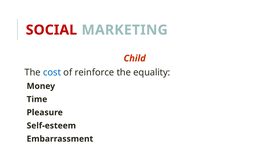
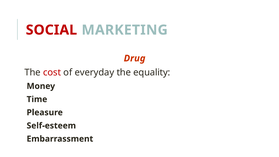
Child: Child -> Drug
cost colour: blue -> red
reinforce: reinforce -> everyday
